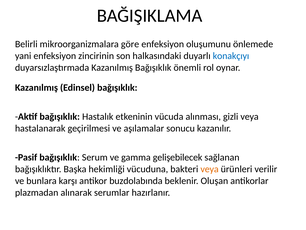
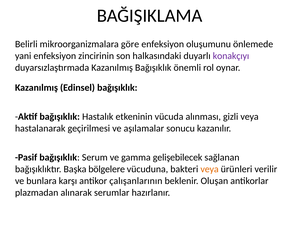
konakçıyı colour: blue -> purple
hekimliği: hekimliği -> bölgelere
buzdolabında: buzdolabında -> çalışanlarının
